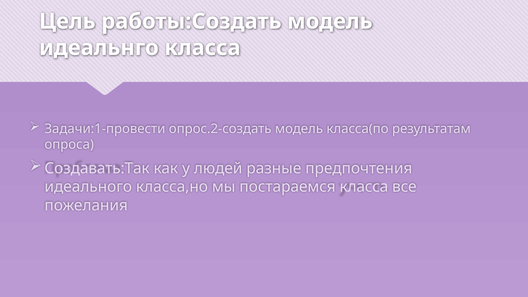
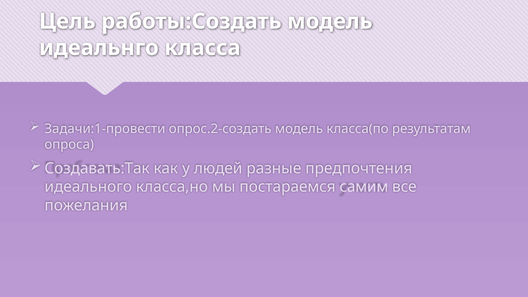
постараемся класса: класса -> самим
